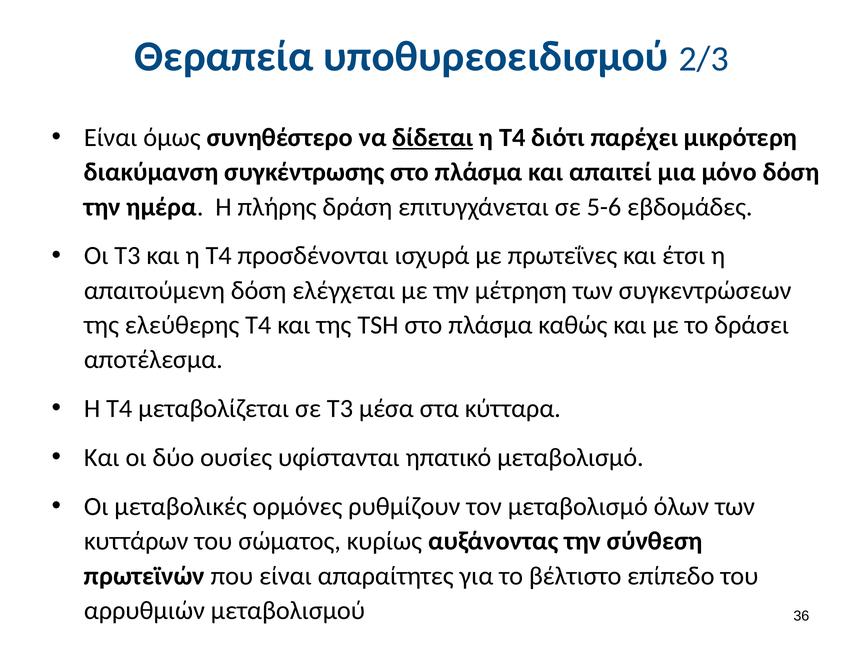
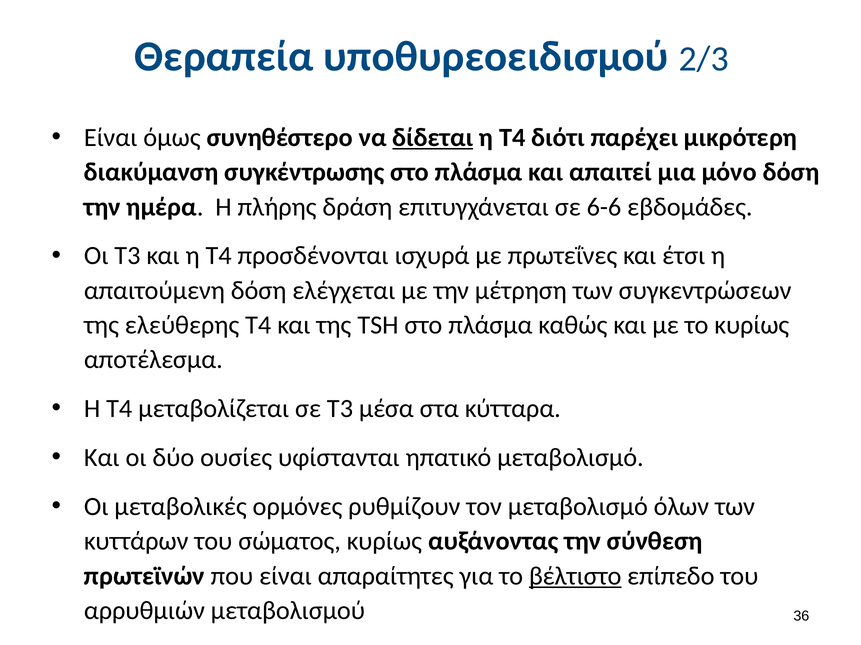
5-6: 5-6 -> 6-6
το δράσει: δράσει -> κυρίως
βέλτιστο underline: none -> present
